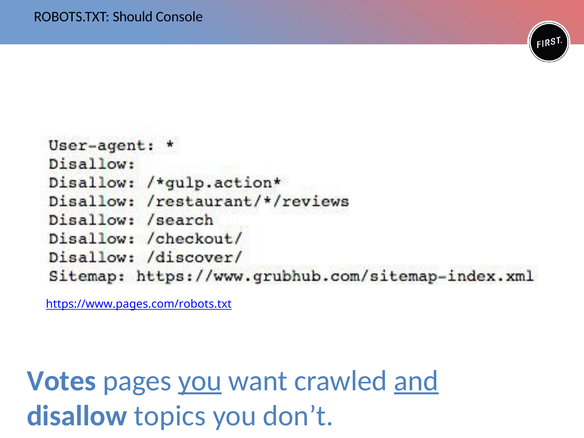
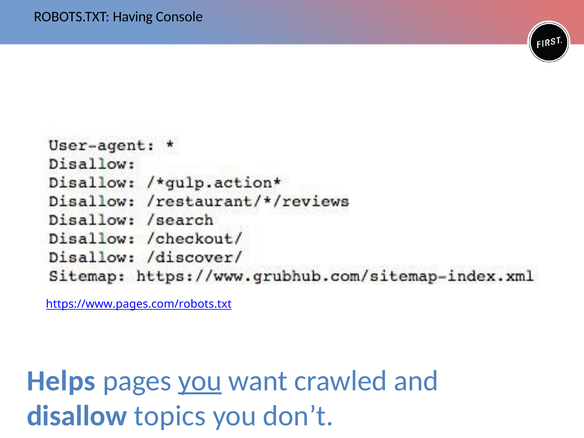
Should: Should -> Having
Votes: Votes -> Helps
and underline: present -> none
